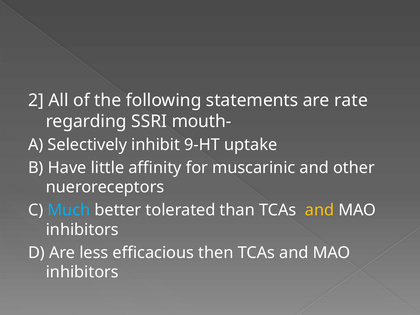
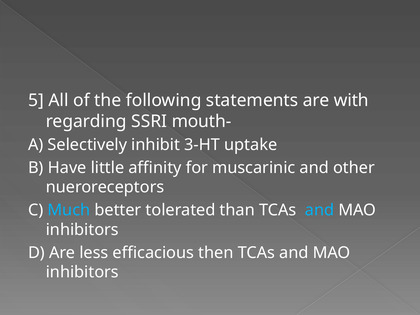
2: 2 -> 5
rate: rate -> with
9-HT: 9-HT -> 3-HT
and at (320, 210) colour: yellow -> light blue
